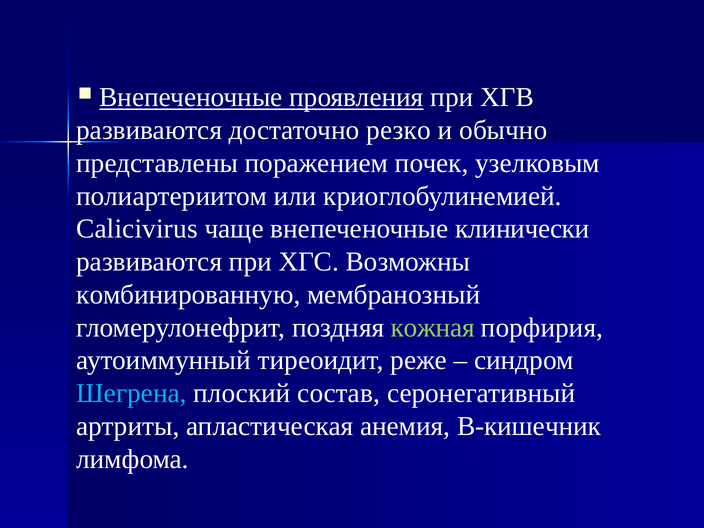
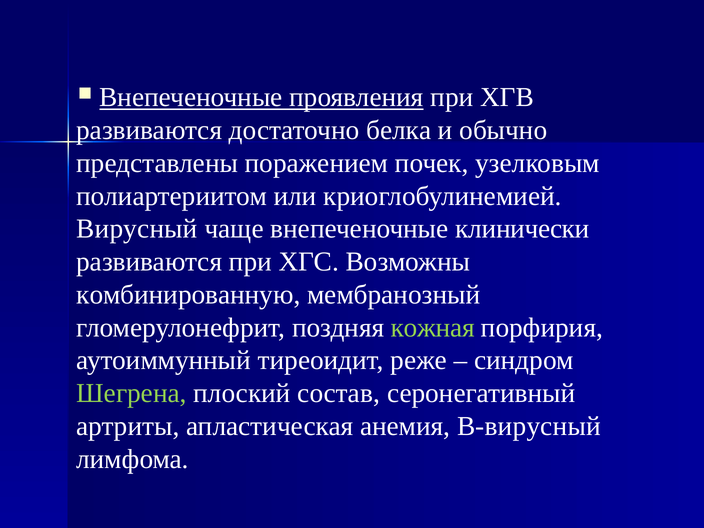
резко: резко -> белка
Calicivirus: Calicivirus -> Вирусный
Шегрена colour: light blue -> light green
В-кишечник: В-кишечник -> В-вирусный
